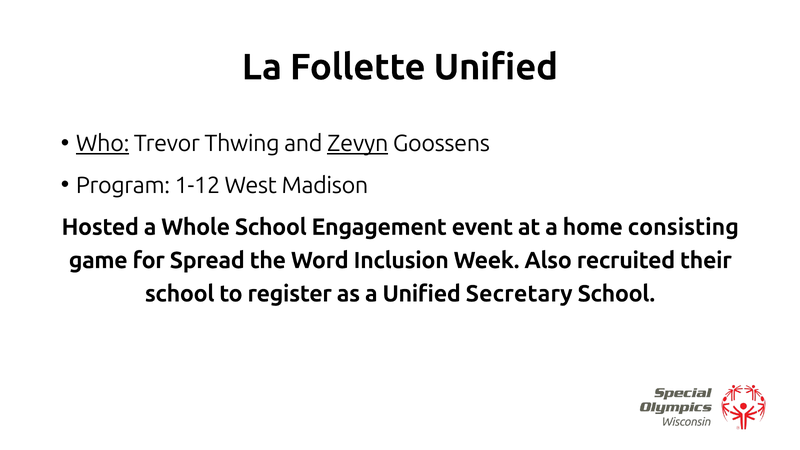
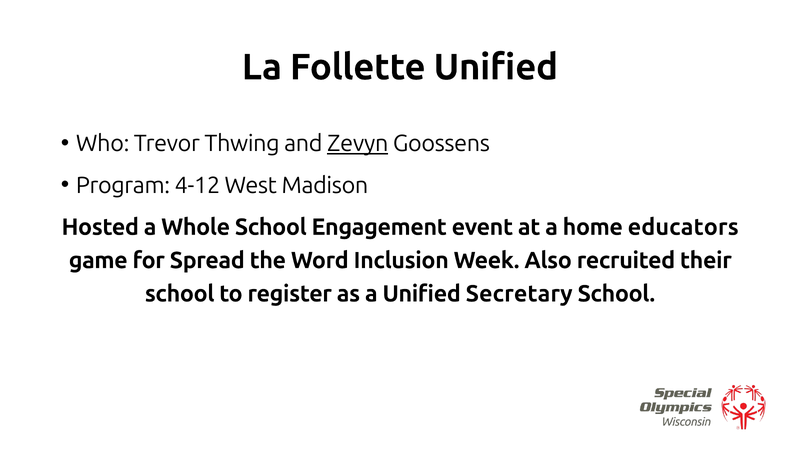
Who underline: present -> none
1-12: 1-12 -> 4-12
consisting: consisting -> educators
